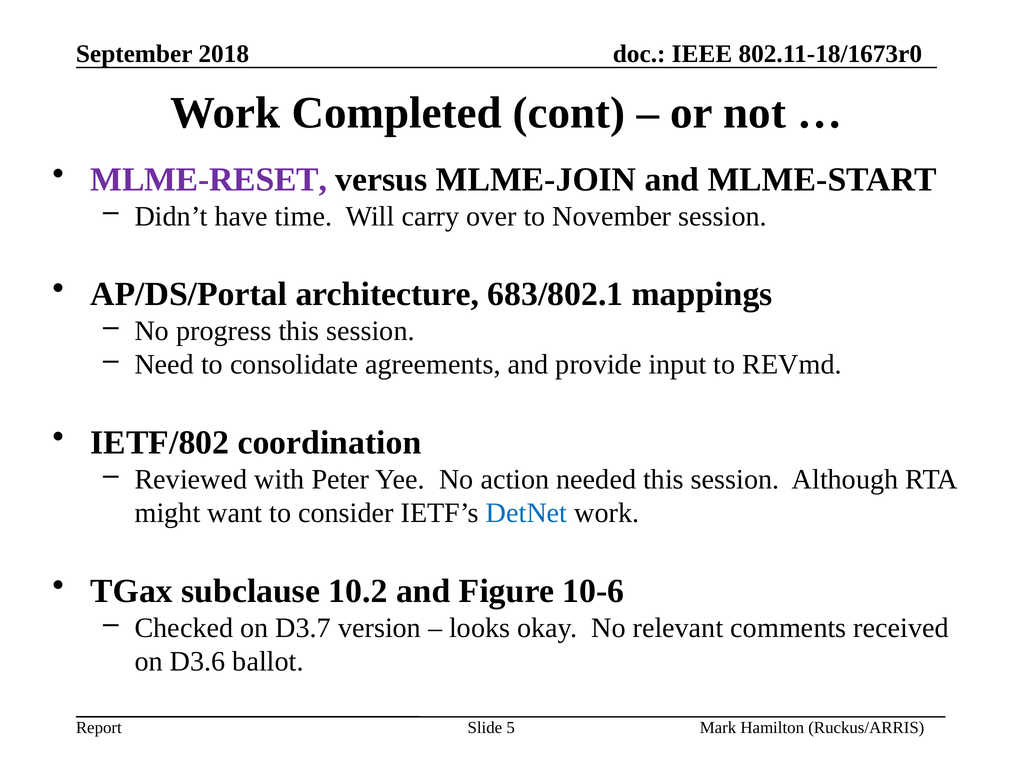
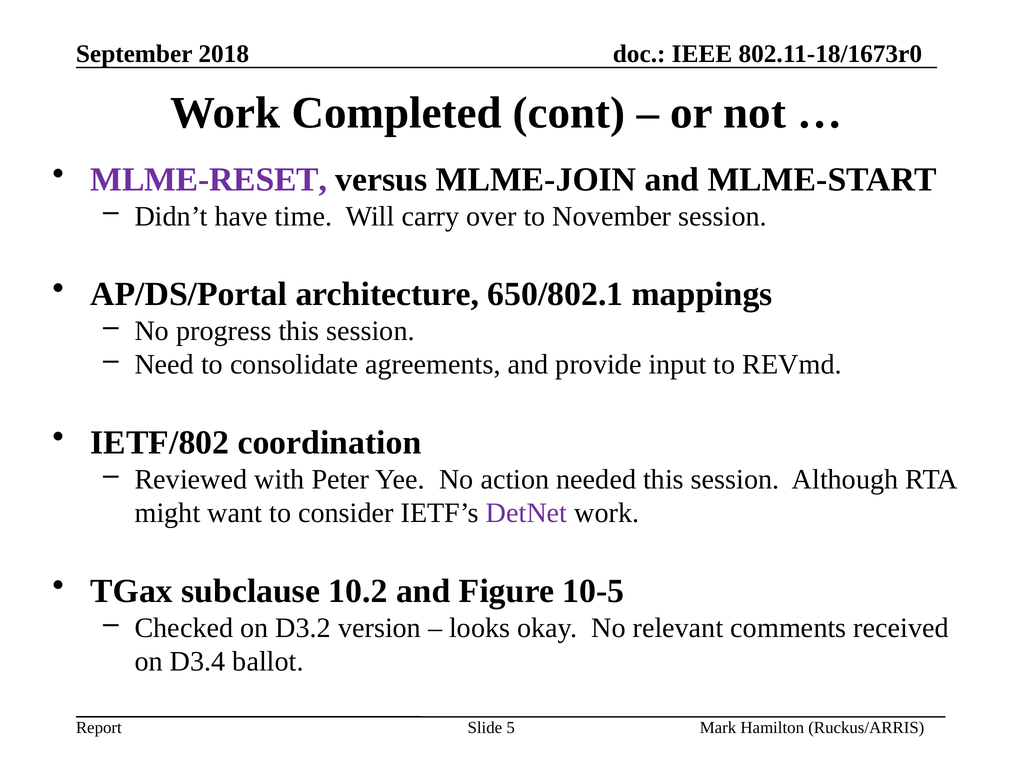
683/802.1: 683/802.1 -> 650/802.1
DetNet colour: blue -> purple
10-6: 10-6 -> 10-5
D3.7: D3.7 -> D3.2
D3.6: D3.6 -> D3.4
